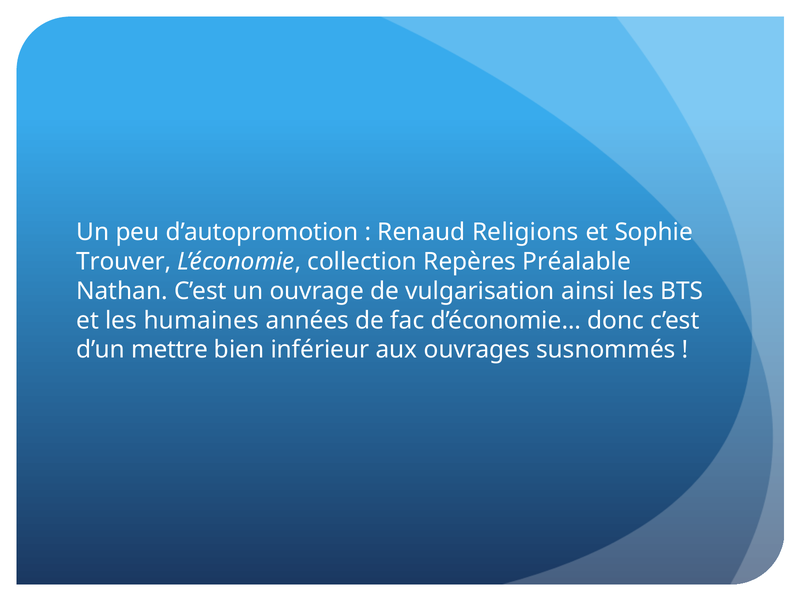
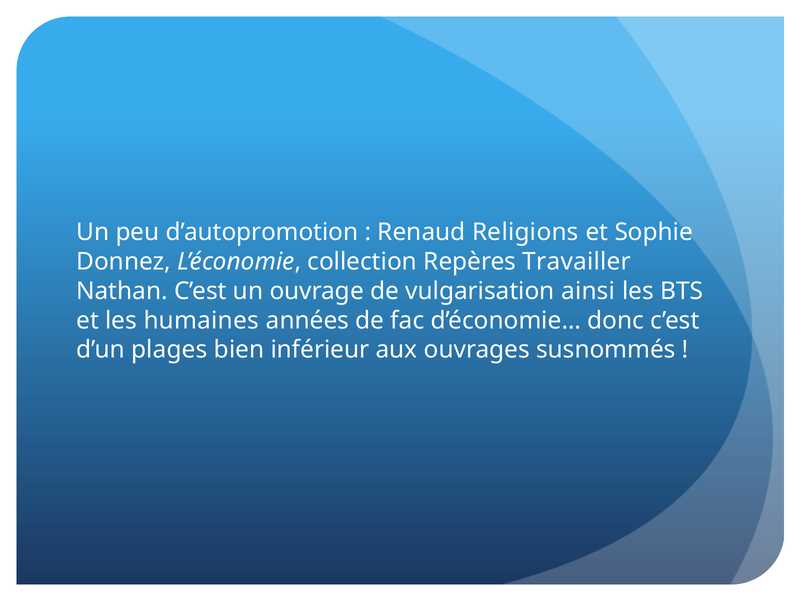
Trouver: Trouver -> Donnez
Préalable: Préalable -> Travailler
mettre: mettre -> plages
